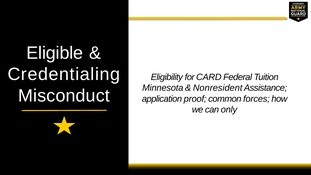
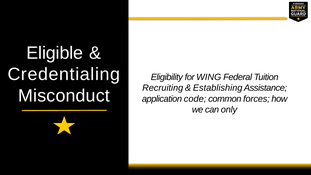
CARD: CARD -> WING
Minnesota: Minnesota -> Recruiting
Nonresident: Nonresident -> Establishing
proof: proof -> code
